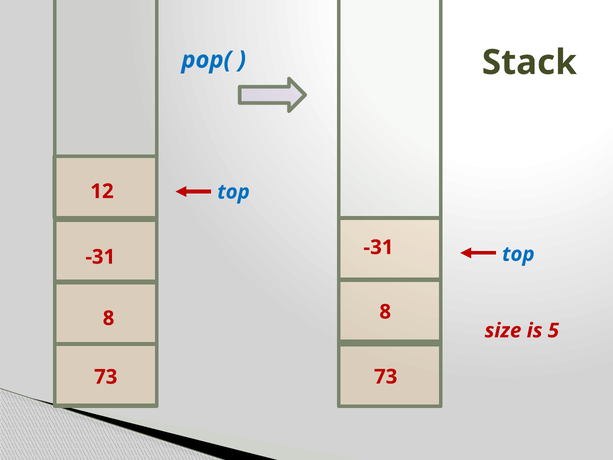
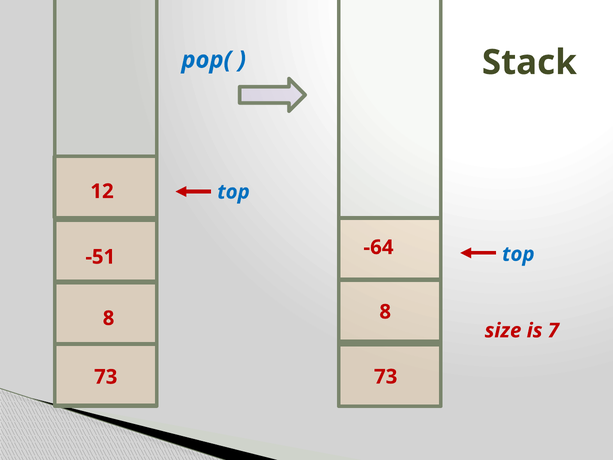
-31 at (379, 247): -31 -> -64
-31 at (100, 257): -31 -> -51
5: 5 -> 7
